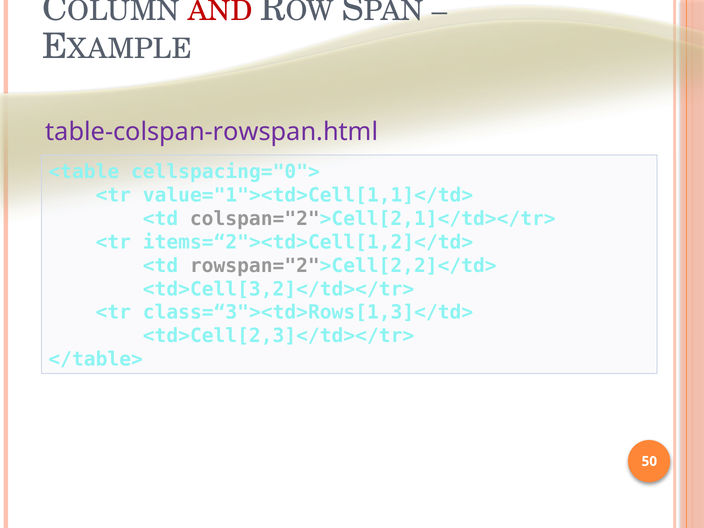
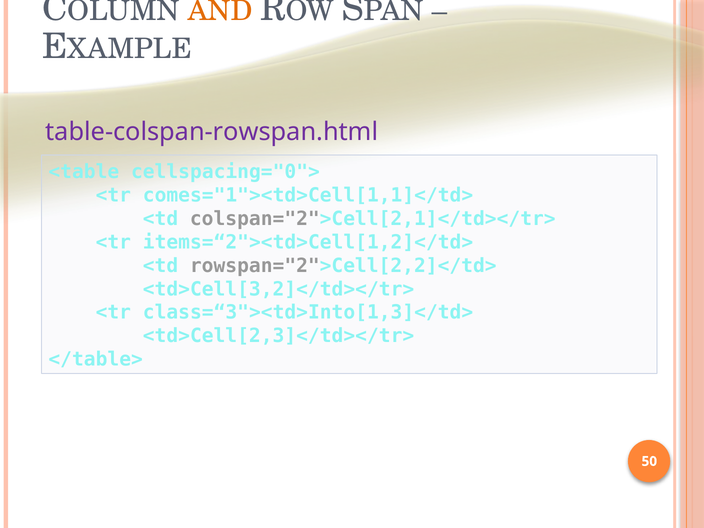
AND colour: red -> orange
value="1"><td>Cell[1,1]</td>: value="1"><td>Cell[1,1]</td> -> comes="1"><td>Cell[1,1]</td>
class=“3"><td>Rows[1,3]</td>: class=“3"><td>Rows[1,3]</td> -> class=“3"><td>Into[1,3]</td>
